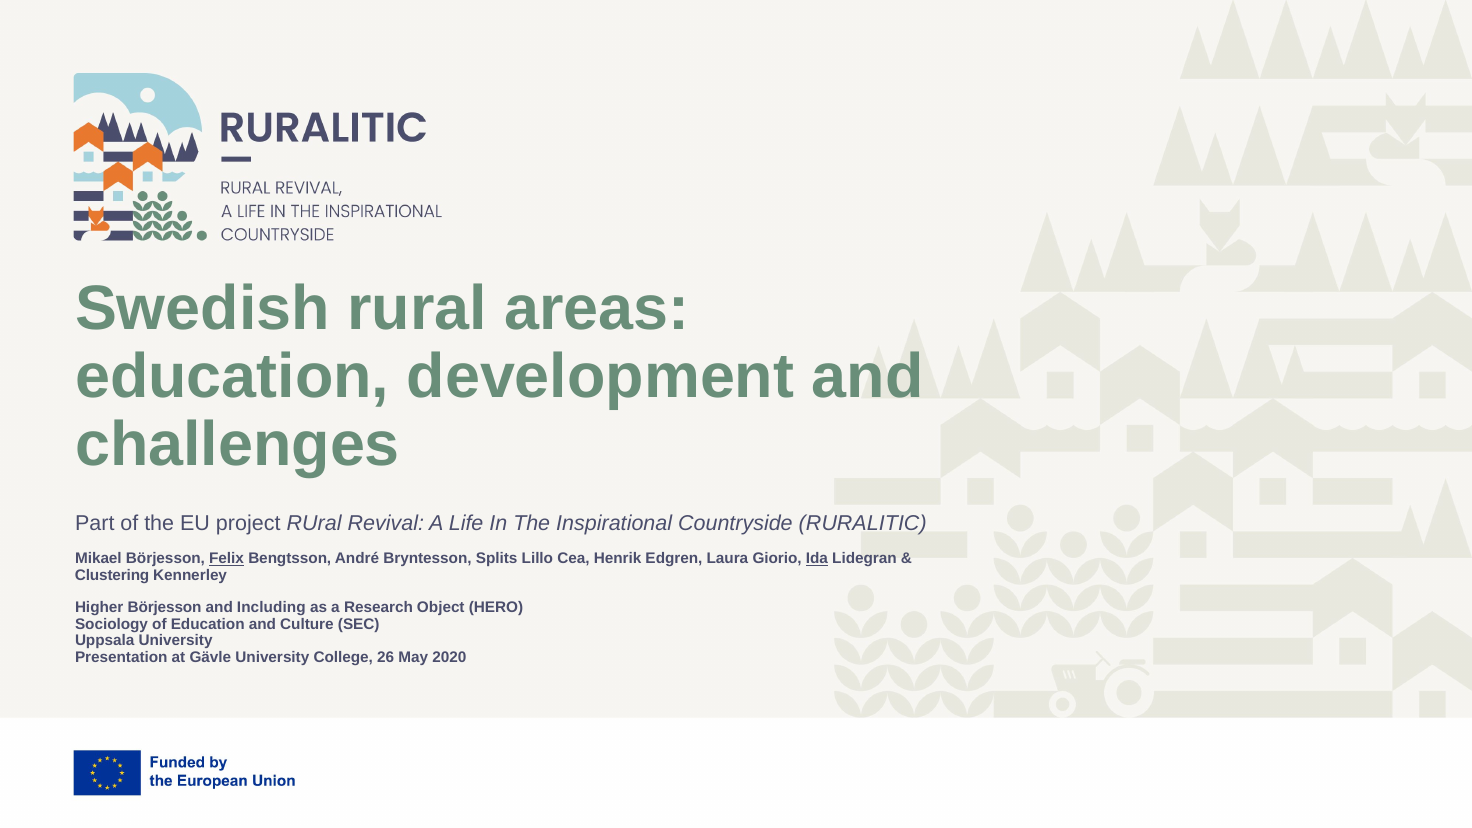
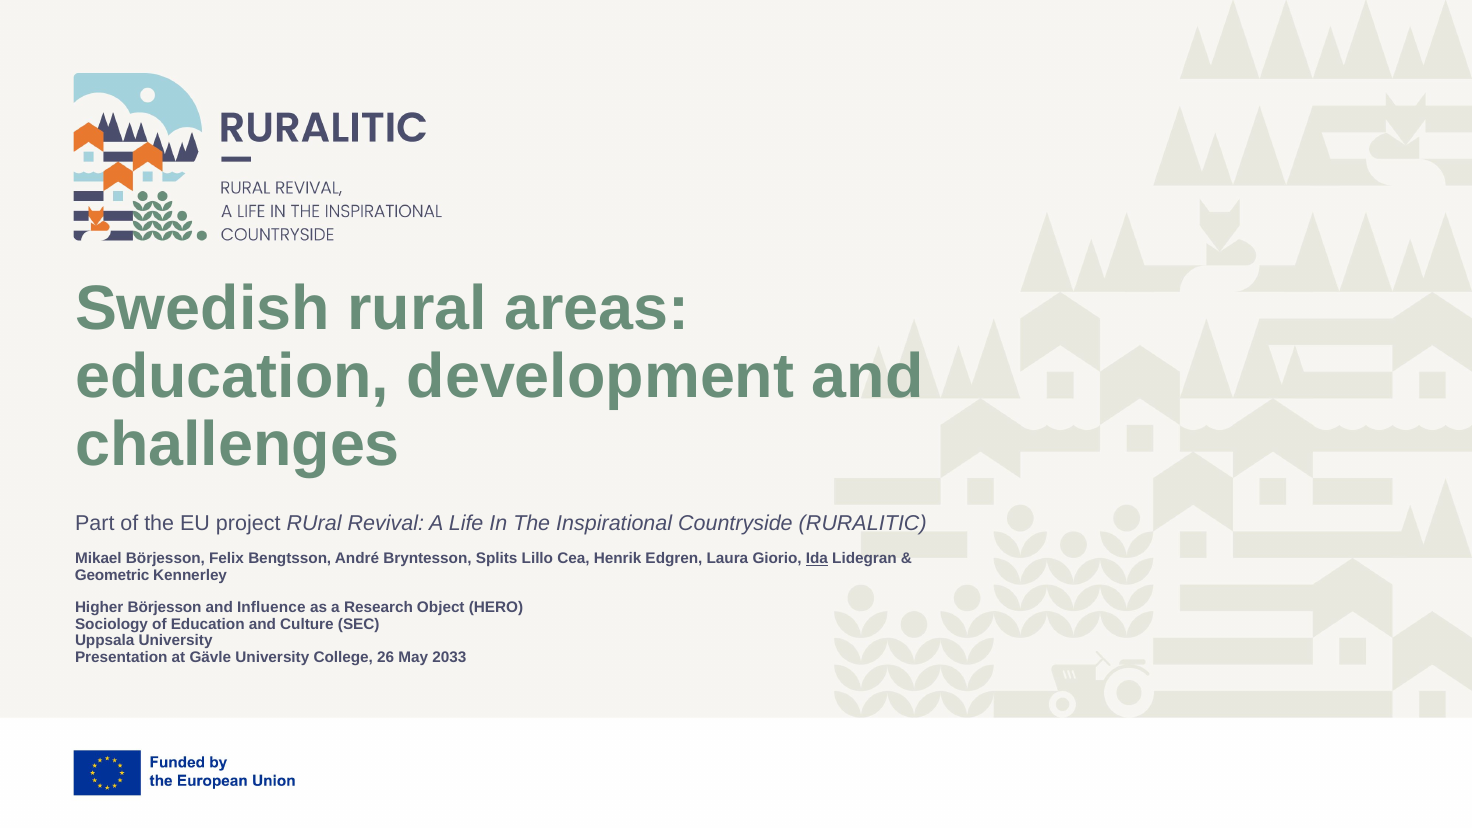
Felix underline: present -> none
Clustering: Clustering -> Geometric
Including: Including -> Influence
2020: 2020 -> 2033
